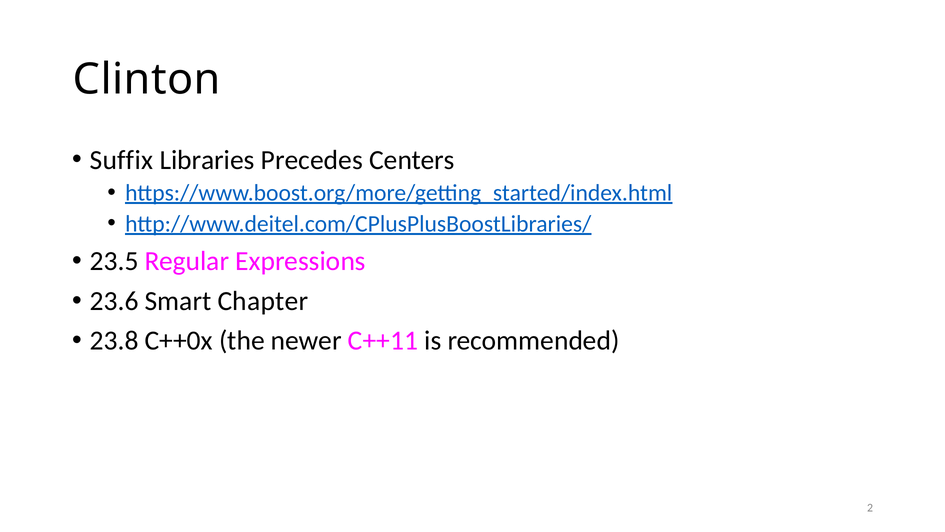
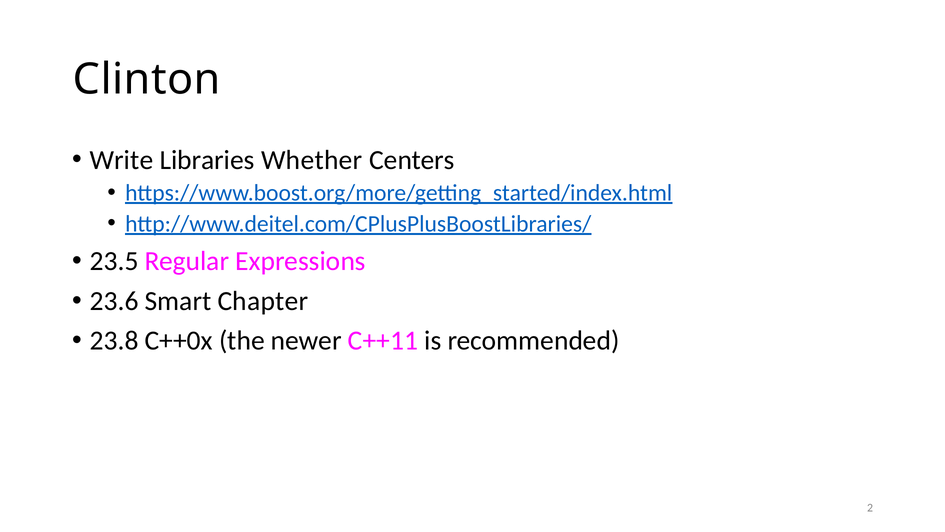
Suffix: Suffix -> Write
Precedes: Precedes -> Whether
